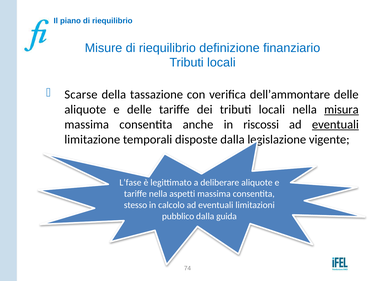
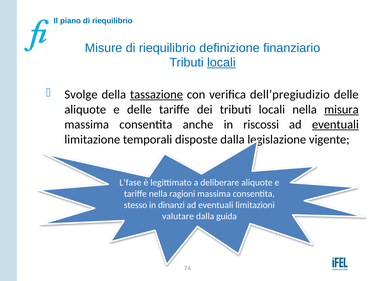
locali at (221, 63) underline: none -> present
Scarse: Scarse -> Svolge
tassazione underline: none -> present
dell’ammontare: dell’ammontare -> dell’pregiudizio
aspetti: aspetti -> ragioni
calcolo: calcolo -> dinanzi
pubblico: pubblico -> valutare
